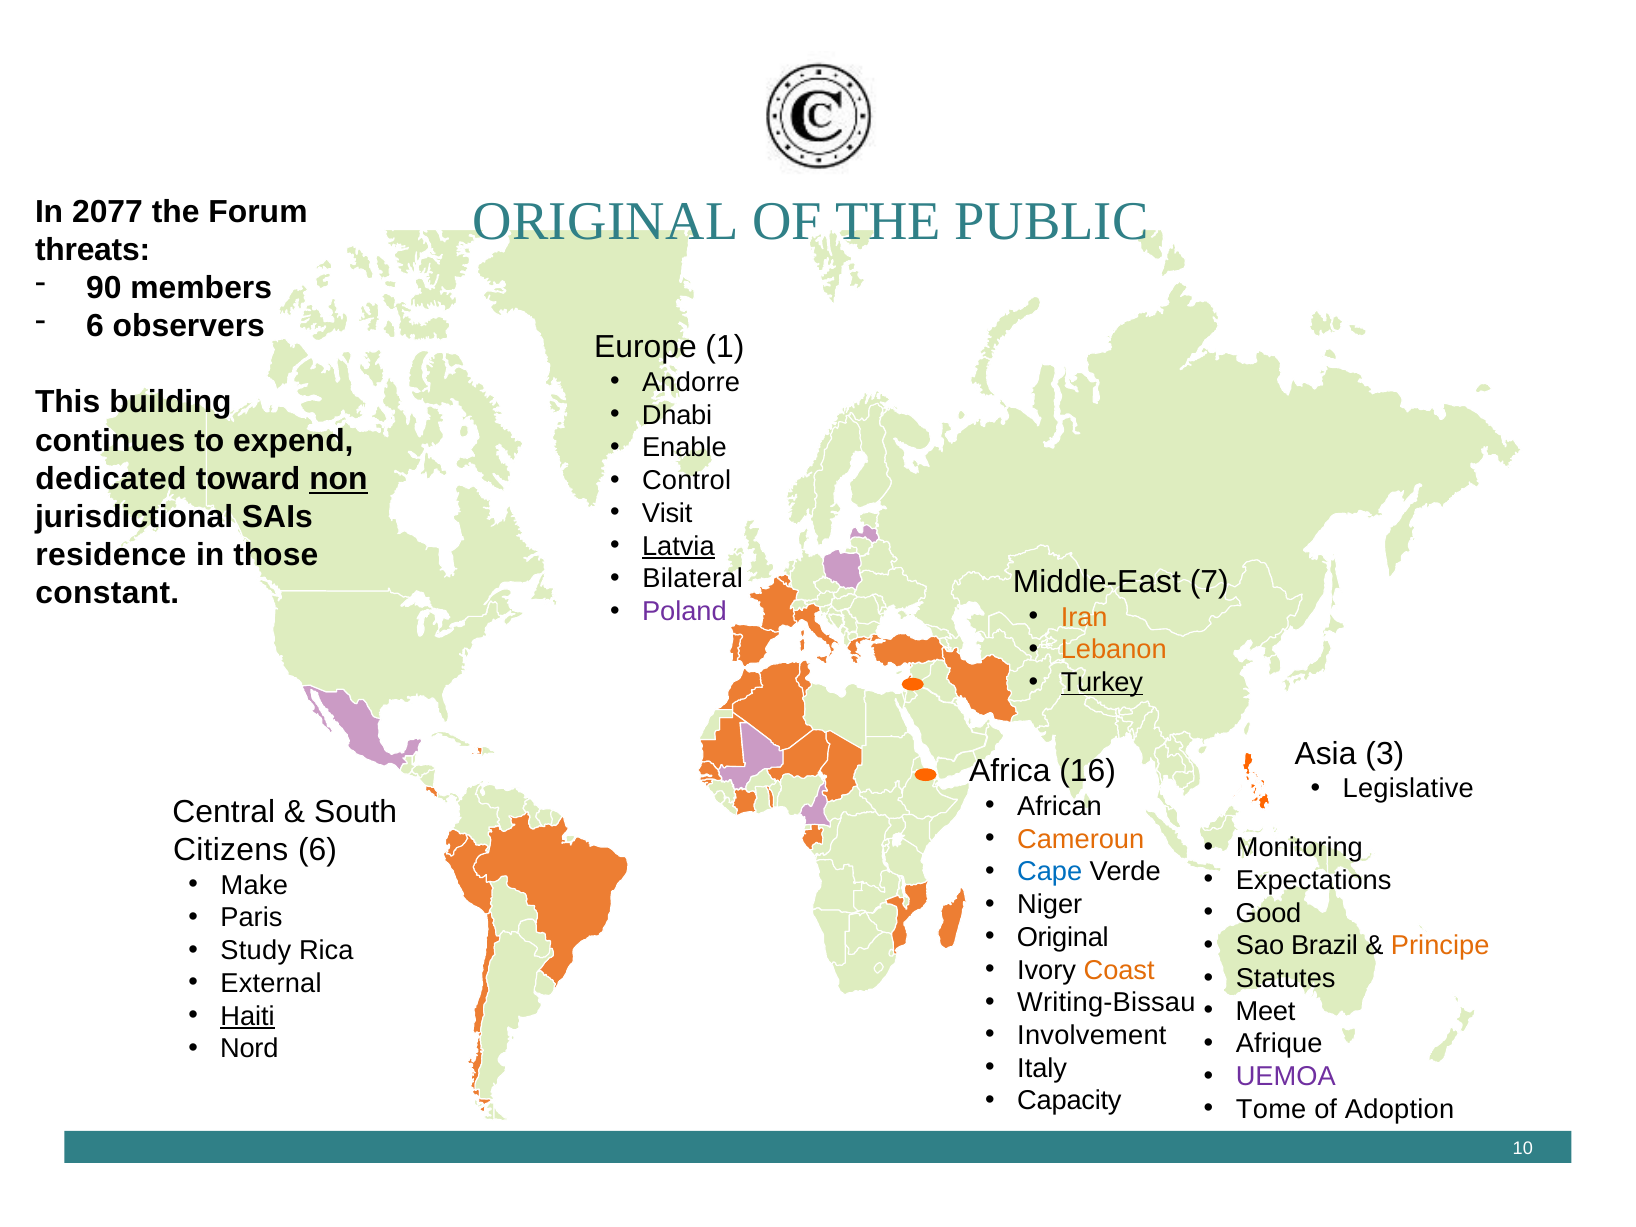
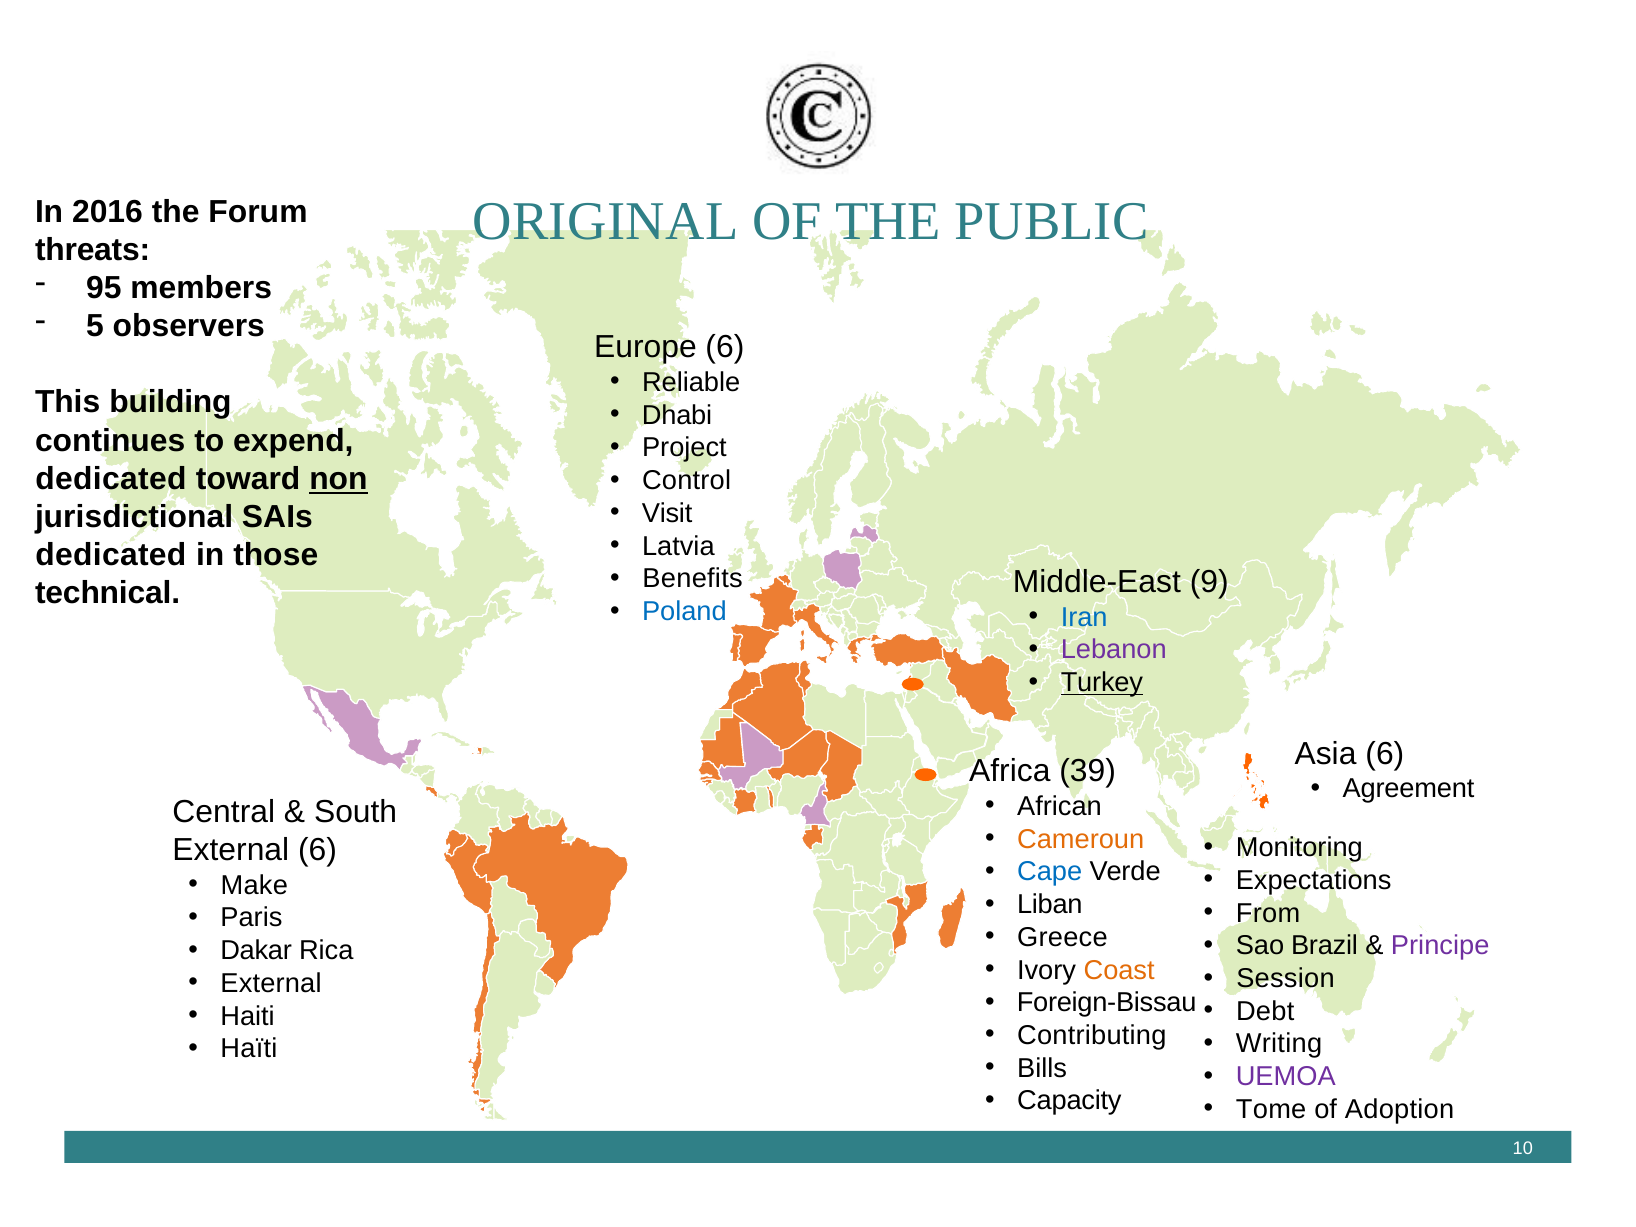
2077: 2077 -> 2016
90: 90 -> 95
6 at (95, 326): 6 -> 5
Europe 1: 1 -> 6
Andorre: Andorre -> Reliable
Enable: Enable -> Project
Latvia underline: present -> none
residence at (111, 555): residence -> dedicated
Bilateral: Bilateral -> Benefits
7: 7 -> 9
constant: constant -> technical
Poland colour: purple -> blue
Iran colour: orange -> blue
Lebanon colour: orange -> purple
Asia 3: 3 -> 6
16: 16 -> 39
Legislative: Legislative -> Agreement
Citizens at (231, 850): Citizens -> External
Niger: Niger -> Liban
Good: Good -> From
Original at (1063, 937): Original -> Greece
Principe colour: orange -> purple
Study: Study -> Dakar
Statutes: Statutes -> Session
Writing-Bissau: Writing-Bissau -> Foreign-Bissau
Meet: Meet -> Debt
Haiti underline: present -> none
Involvement: Involvement -> Contributing
Afrique: Afrique -> Writing
Nord: Nord -> Haïti
Italy: Italy -> Bills
